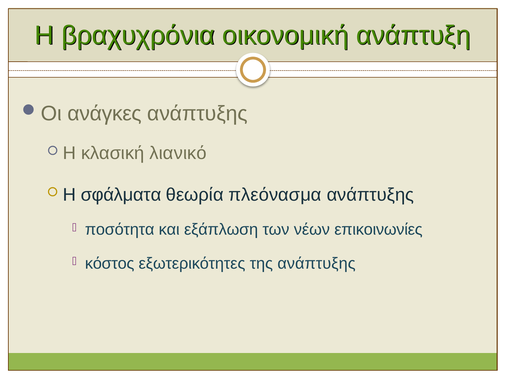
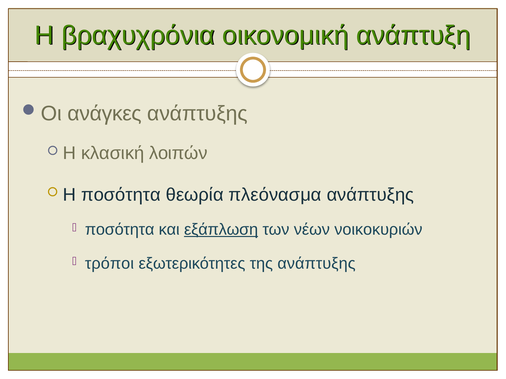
λιανικό: λιανικό -> λοιπών
Η σφάλματα: σφάλματα -> ποσότητα
εξάπλωση underline: none -> present
επικοινωνίες: επικοινωνίες -> νοικοκυριών
κόστος: κόστος -> τρόποι
